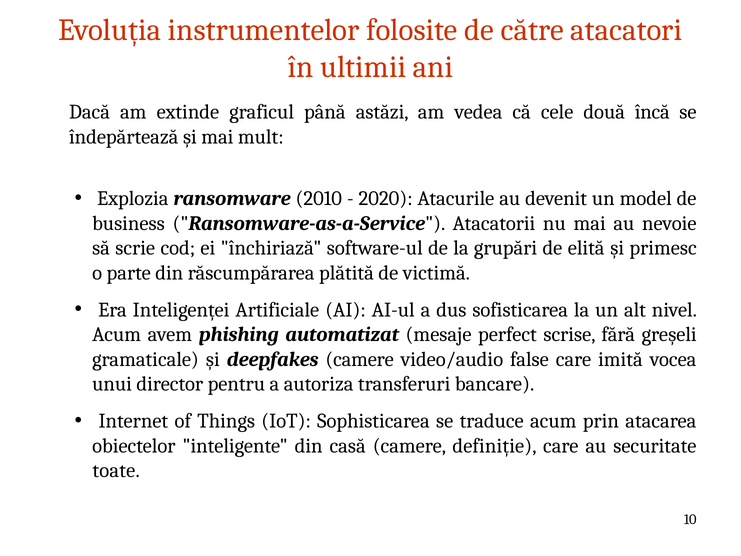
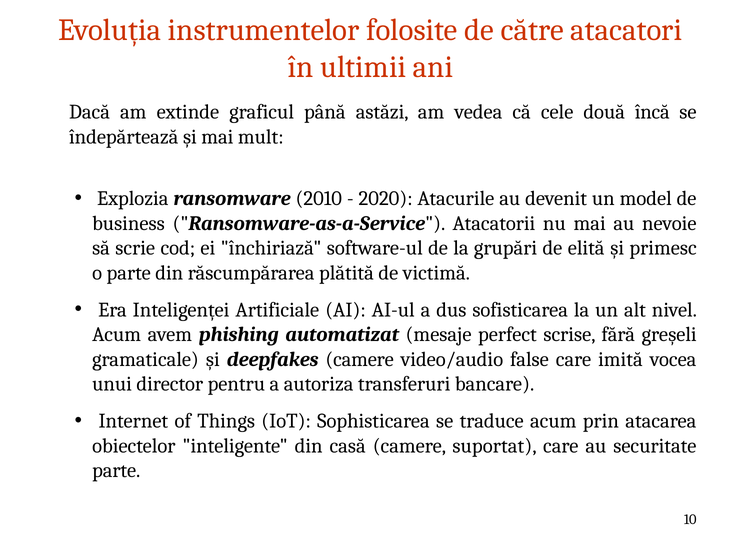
definiție: definiție -> suportat
toate at (116, 470): toate -> parte
